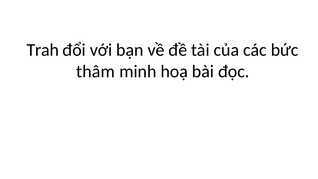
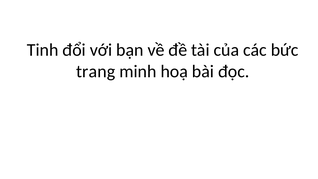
Trah: Trah -> Tinh
thâm: thâm -> trang
